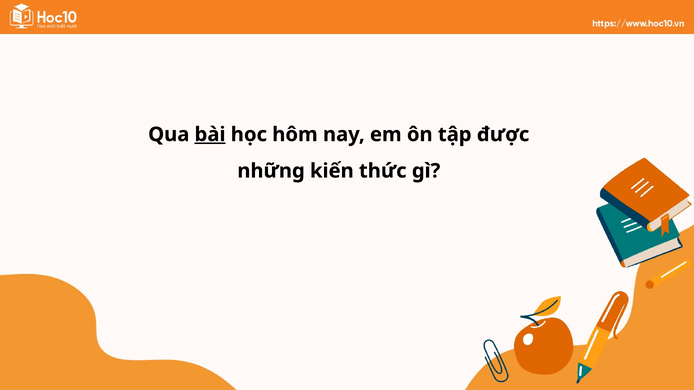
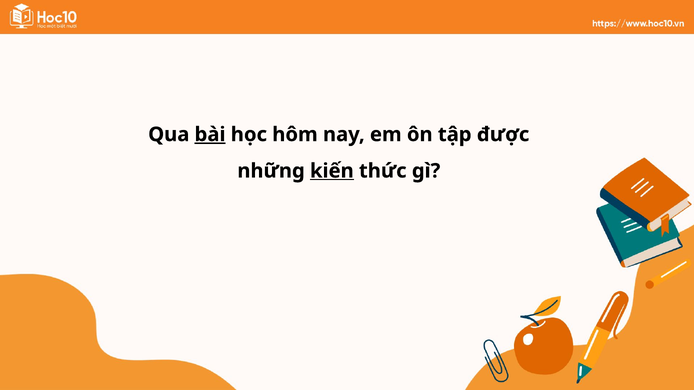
kiến underline: none -> present
